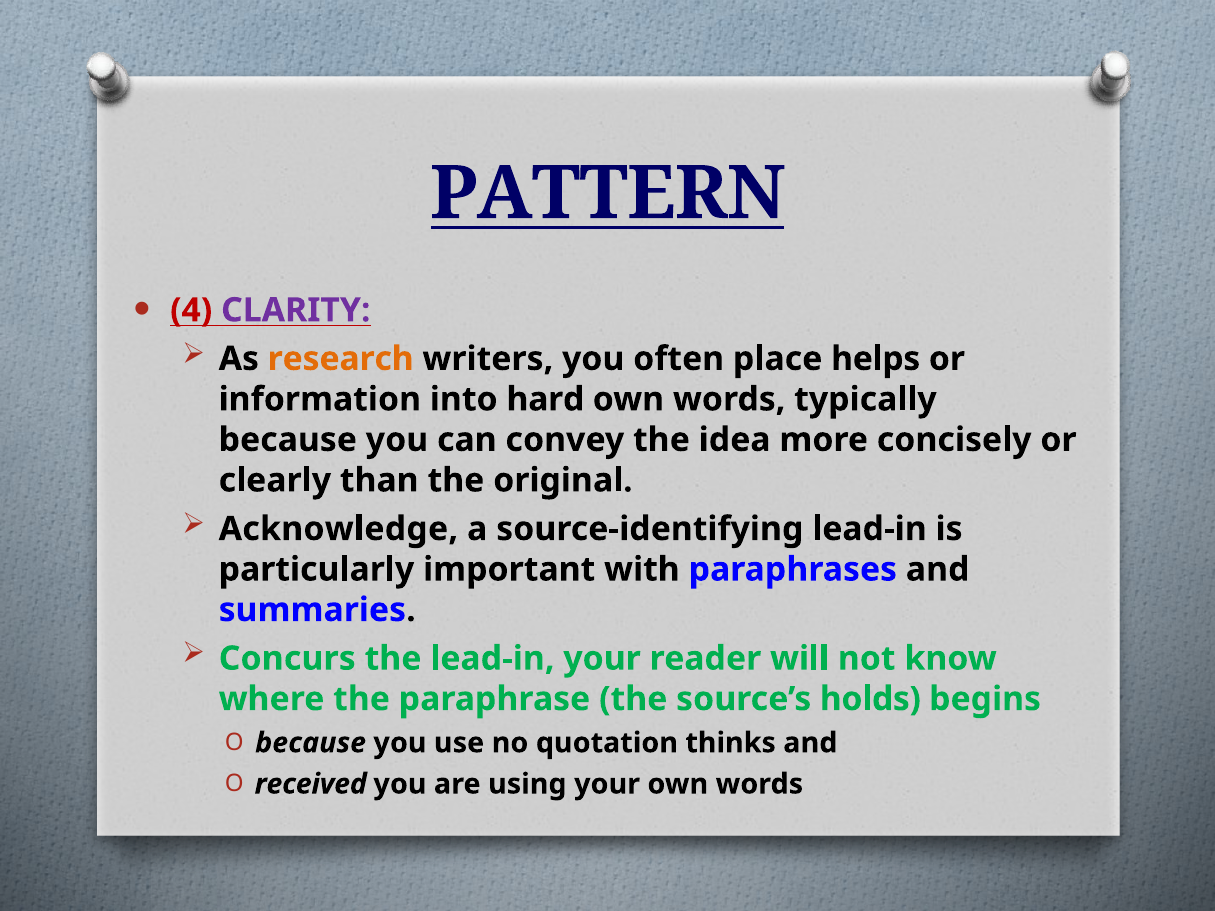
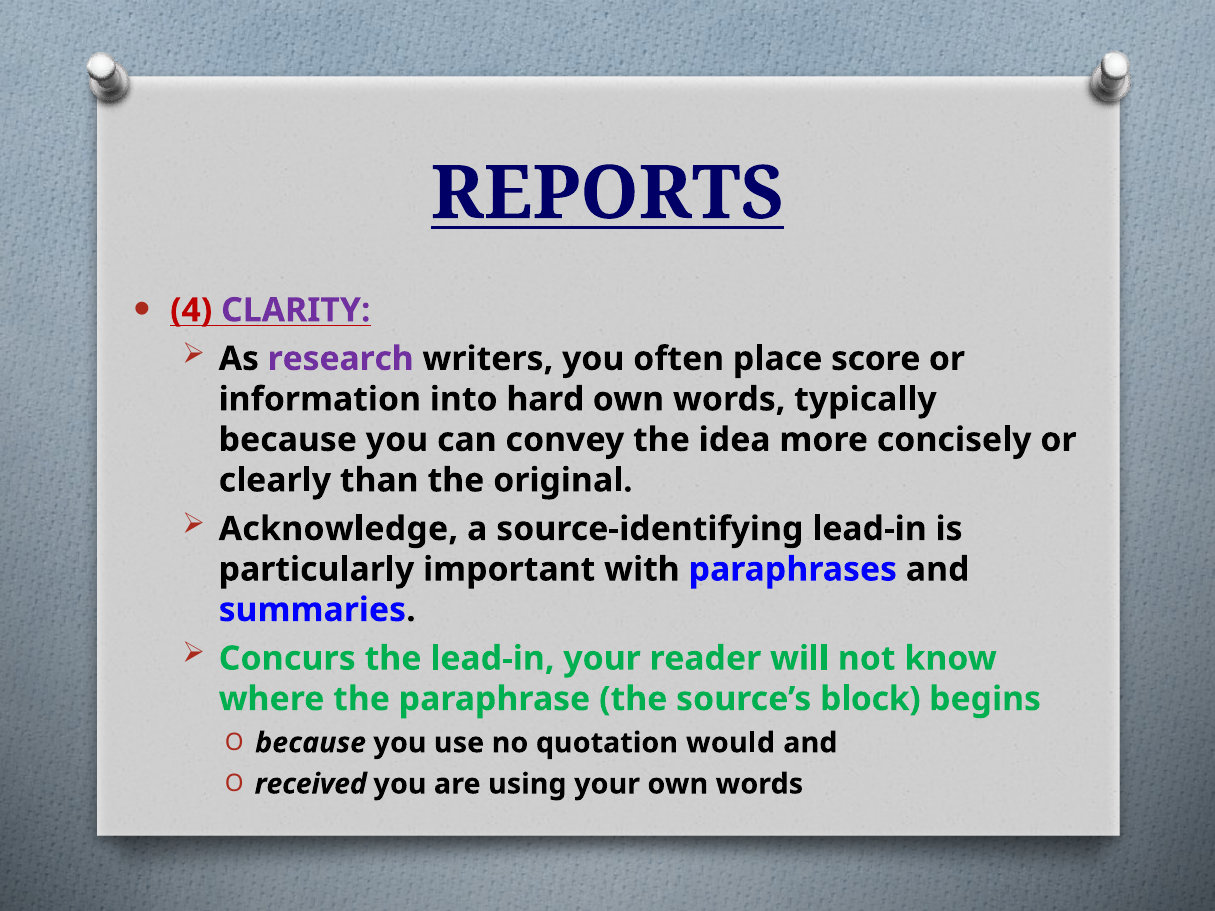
PATTERN: PATTERN -> REPORTS
research colour: orange -> purple
helps: helps -> score
holds: holds -> block
thinks: thinks -> would
